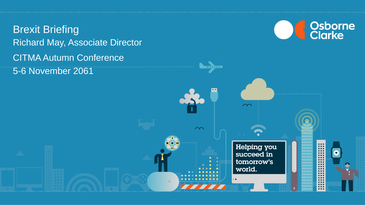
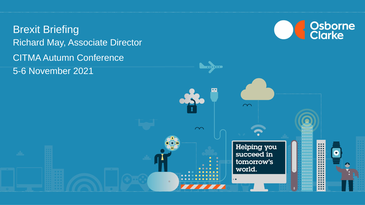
2061: 2061 -> 2021
